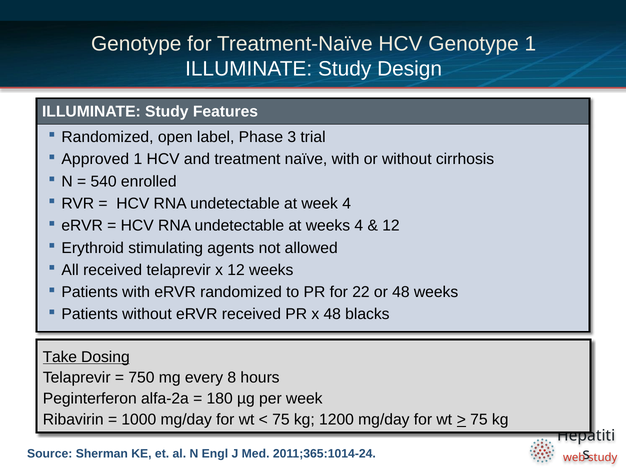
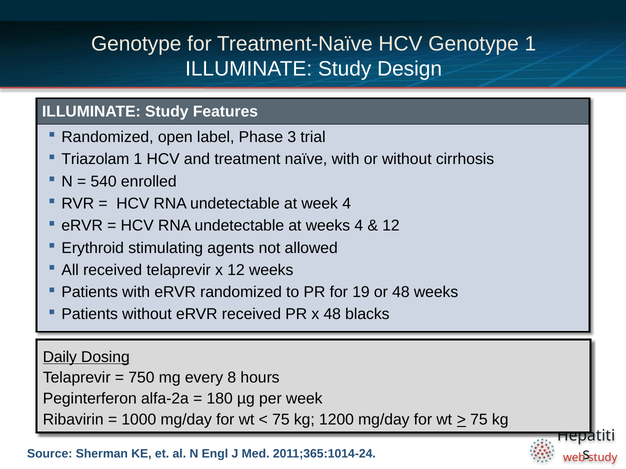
Approved: Approved -> Triazolam
22: 22 -> 19
Take: Take -> Daily
